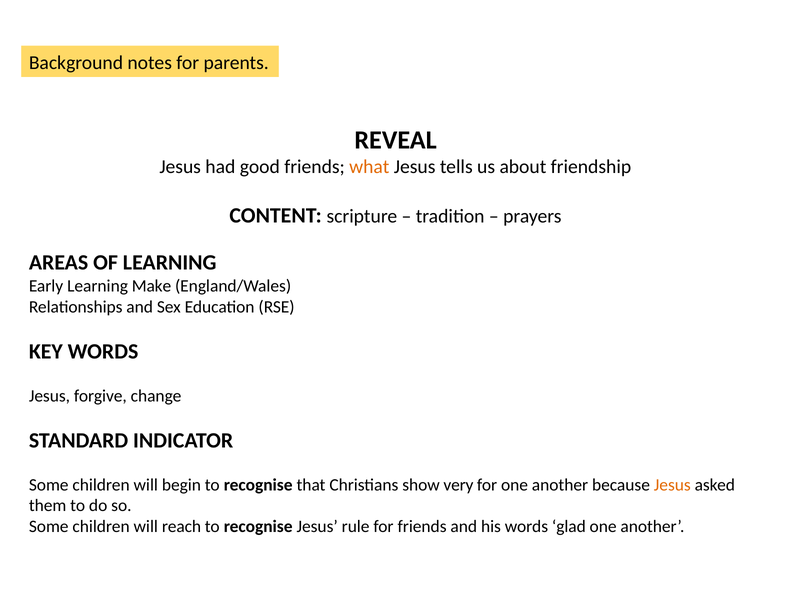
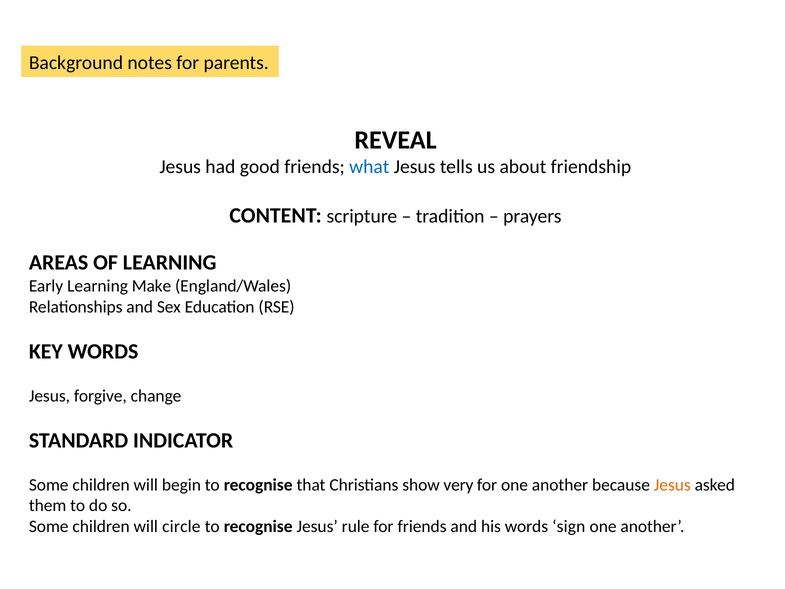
what colour: orange -> blue
reach: reach -> circle
glad: glad -> sign
